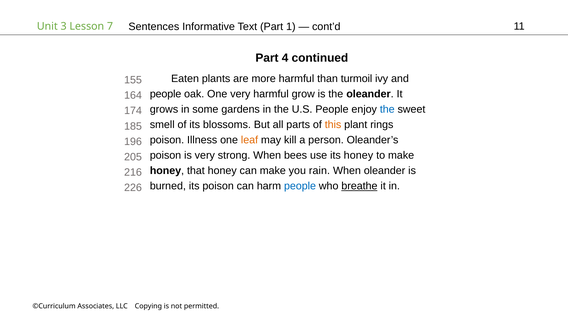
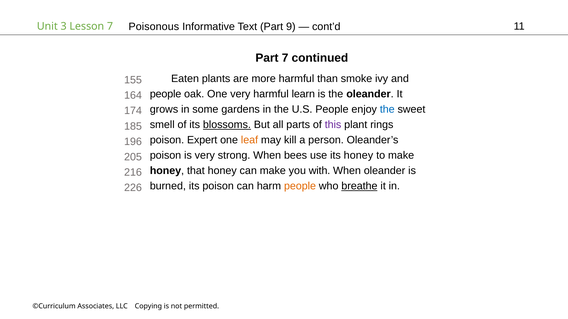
Sentences: Sentences -> Poisonous
1: 1 -> 9
Part 4: 4 -> 7
turmoil: turmoil -> smoke
grow: grow -> learn
blossoms underline: none -> present
this colour: orange -> purple
Illness: Illness -> Expert
rain: rain -> with
people at (300, 186) colour: blue -> orange
